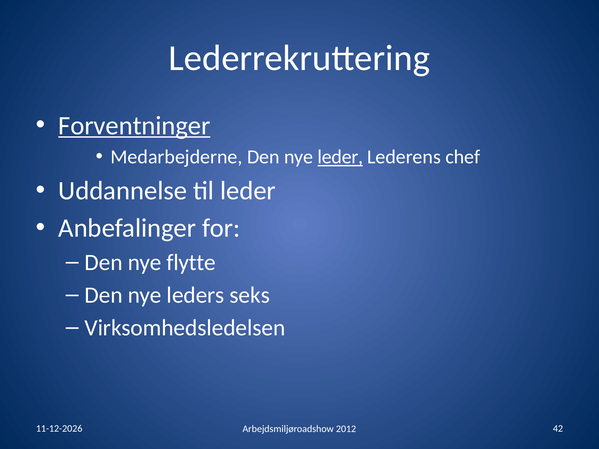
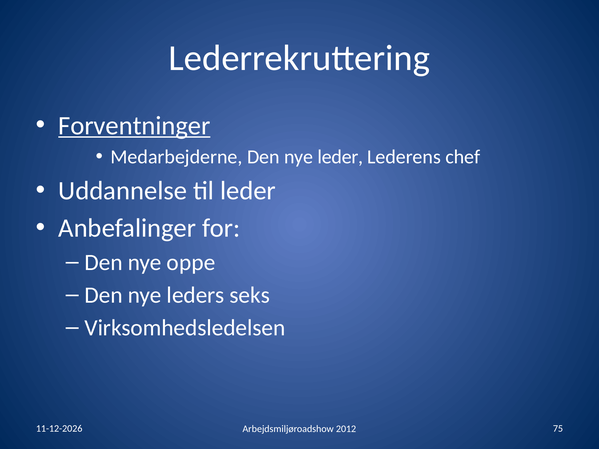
leder at (340, 157) underline: present -> none
flytte: flytte -> oppe
42: 42 -> 75
